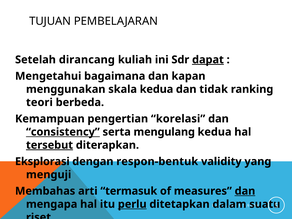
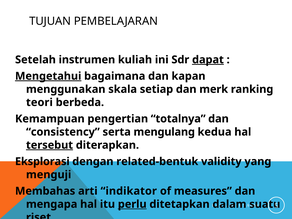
dirancang: dirancang -> instrumen
Mengetahui underline: none -> present
skala kedua: kedua -> setiap
tidak: tidak -> merk
korelasi: korelasi -> totalnya
consistency underline: present -> none
respon-bentuk: respon-bentuk -> related-bentuk
termasuk: termasuk -> indikator
dan at (245, 191) underline: present -> none
